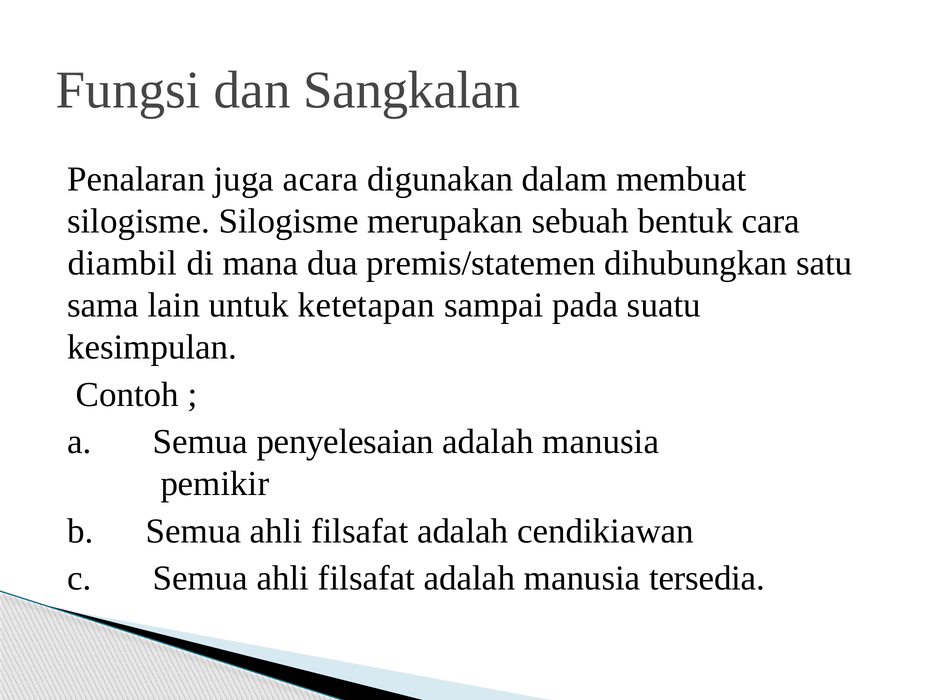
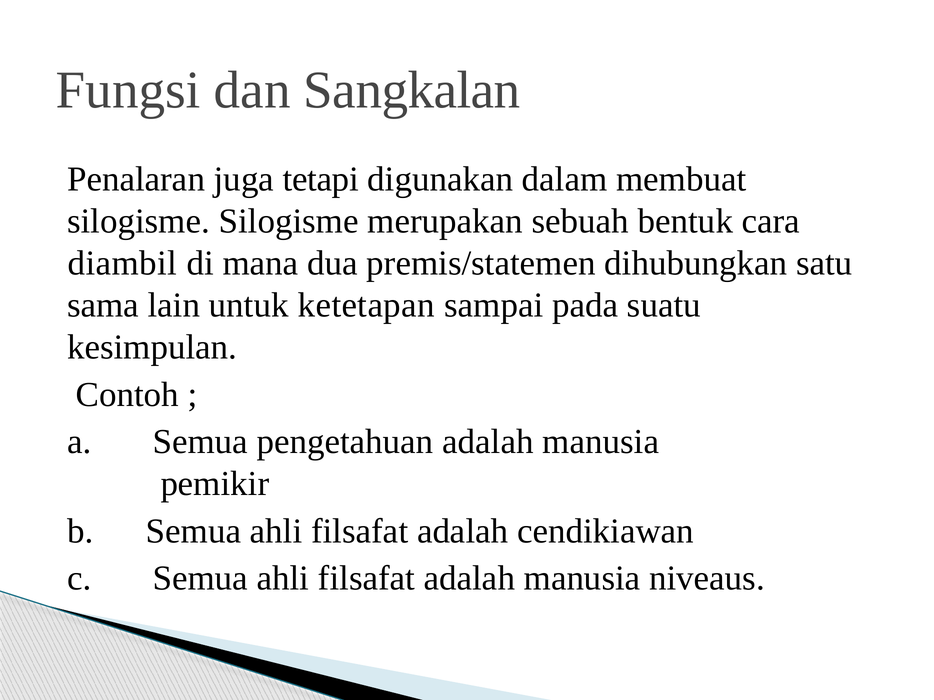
acara: acara -> tetapi
penyelesaian: penyelesaian -> pengetahuan
tersedia: tersedia -> niveaus
